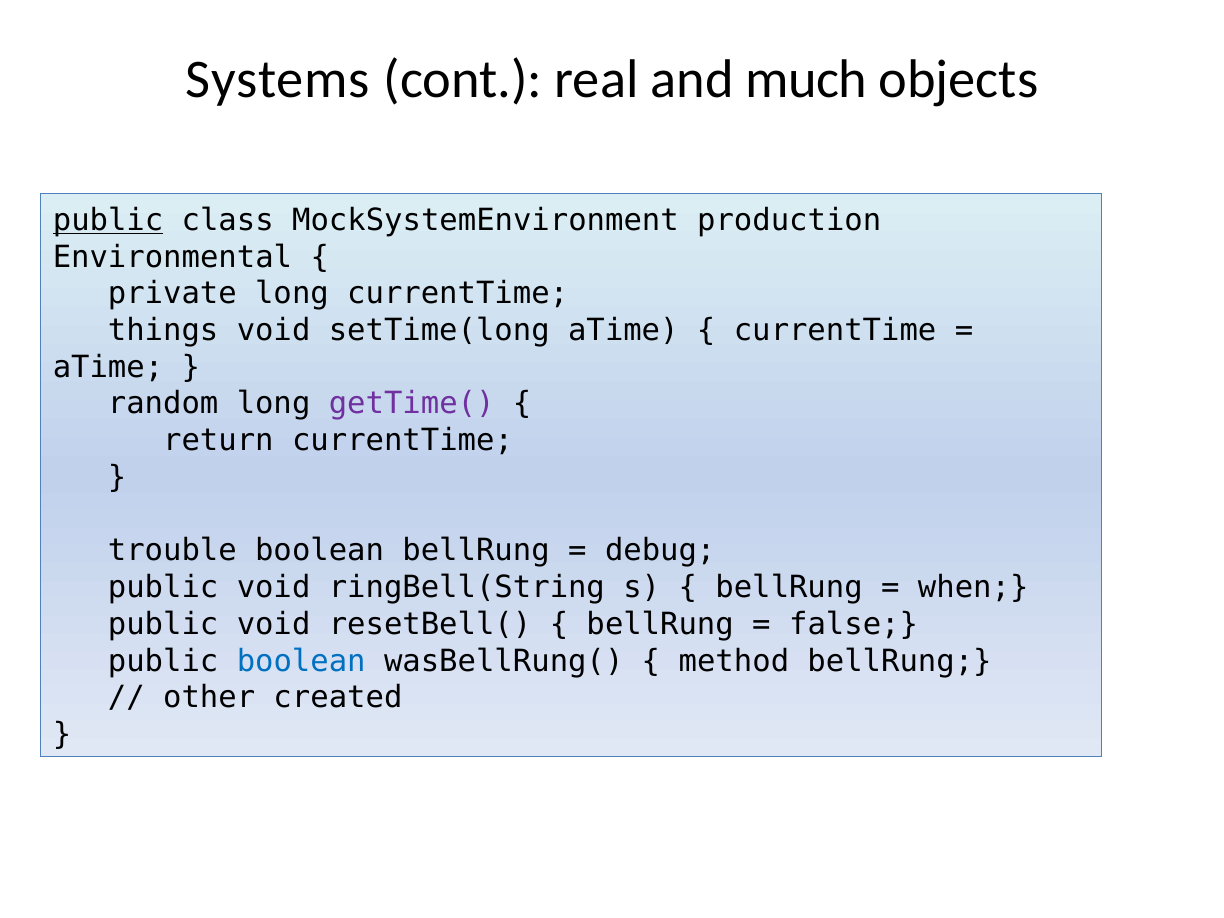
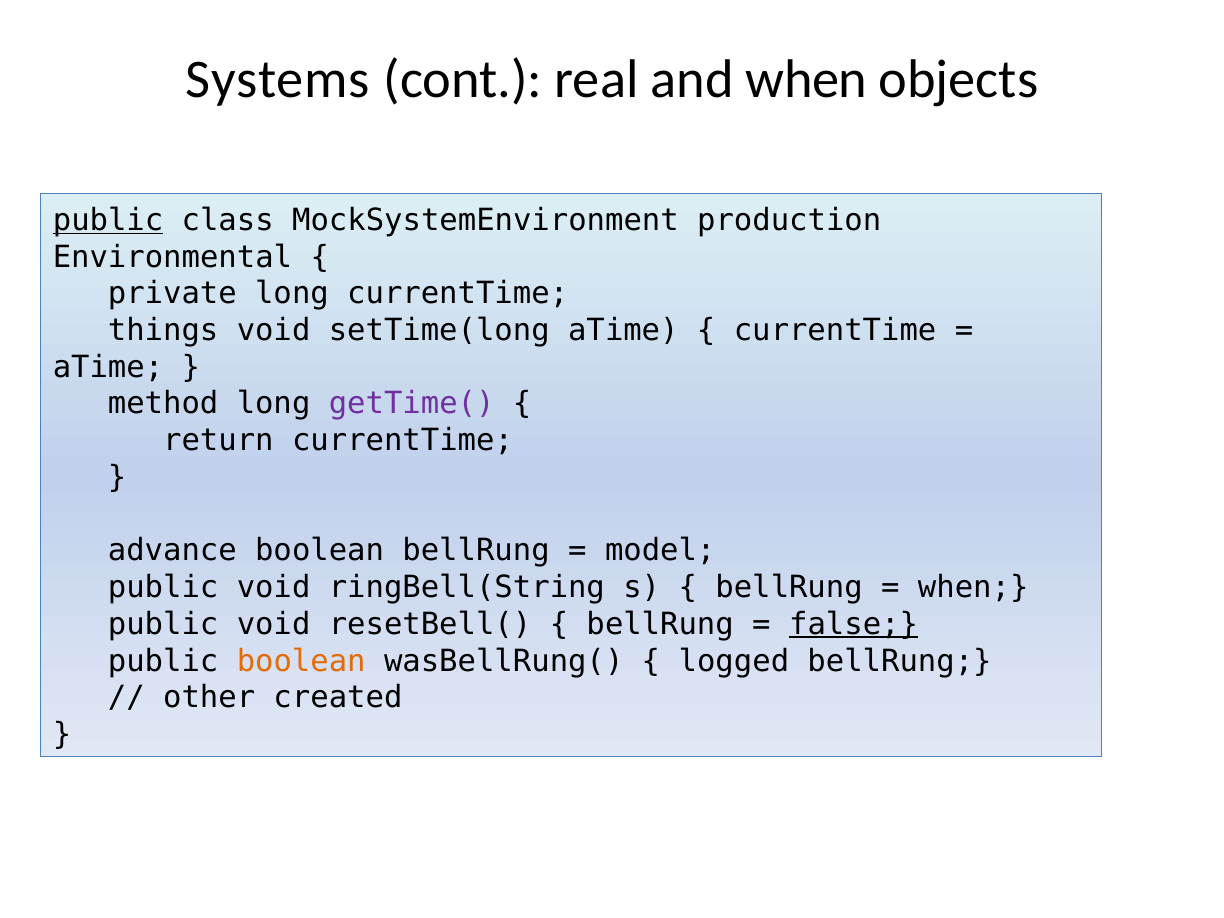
and much: much -> when
random: random -> method
trouble: trouble -> advance
debug: debug -> model
false underline: none -> present
boolean at (301, 661) colour: blue -> orange
method: method -> logged
